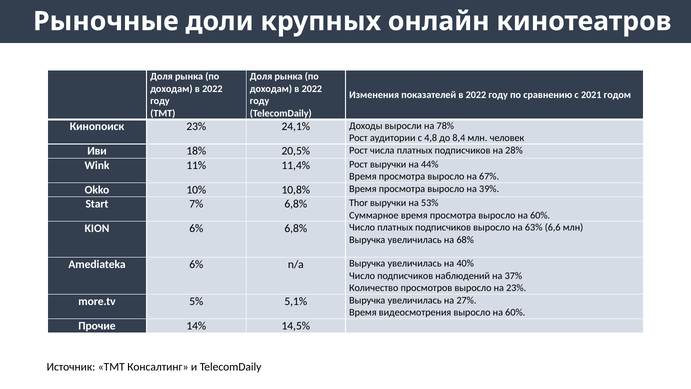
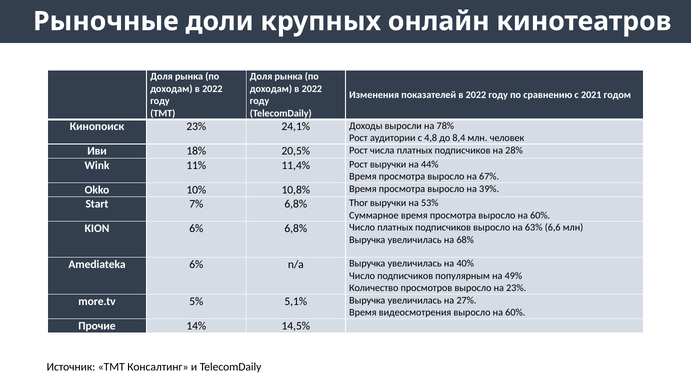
наблюдений: наблюдений -> популярным
37%: 37% -> 49%
